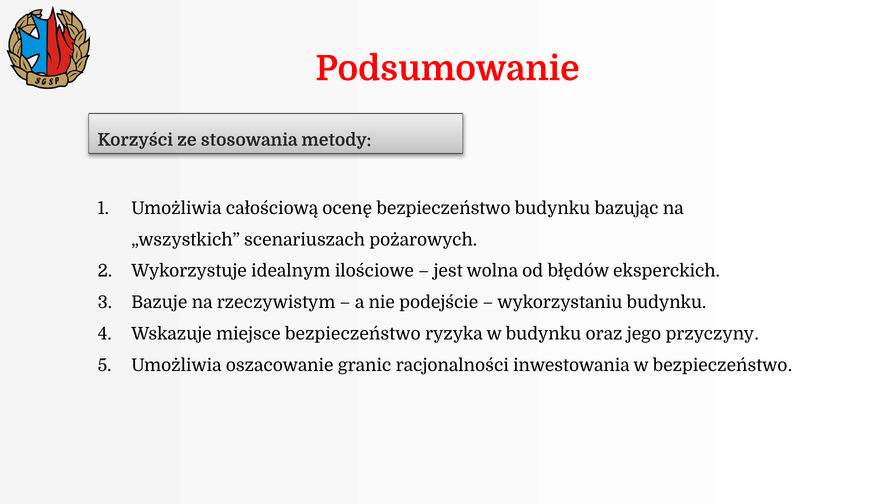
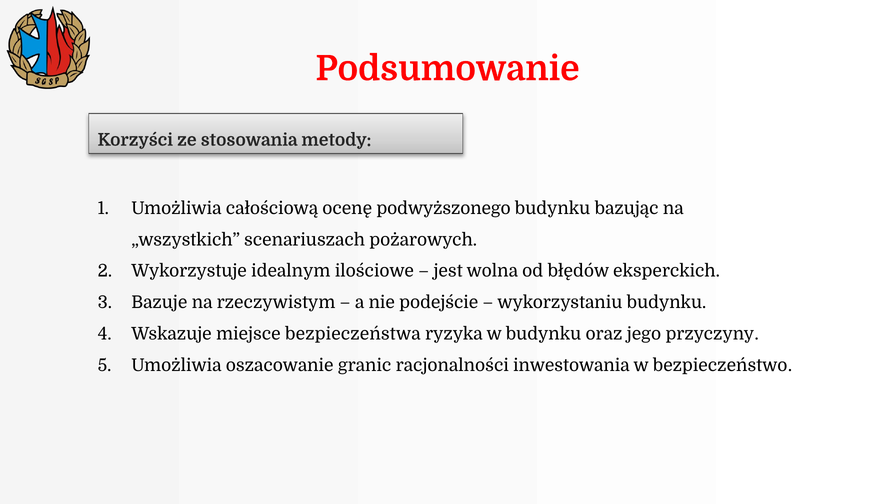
ocenę bezpieczeństwo: bezpieczeństwo -> podwyższonego
miejsce bezpieczeństwo: bezpieczeństwo -> bezpieczeństwa
